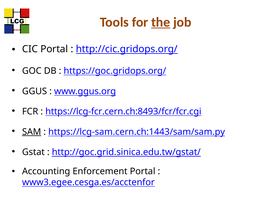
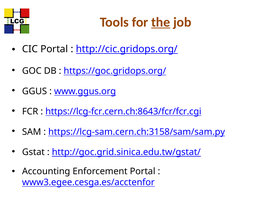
https://lcg-fcr.cern.ch:8493/fcr/fcr.cgi: https://lcg-fcr.cern.ch:8493/fcr/fcr.cgi -> https://lcg-fcr.cern.ch:8643/fcr/fcr.cgi
SAM underline: present -> none
https://lcg-sam.cern.ch:1443/sam/sam.py: https://lcg-sam.cern.ch:1443/sam/sam.py -> https://lcg-sam.cern.ch:3158/sam/sam.py
